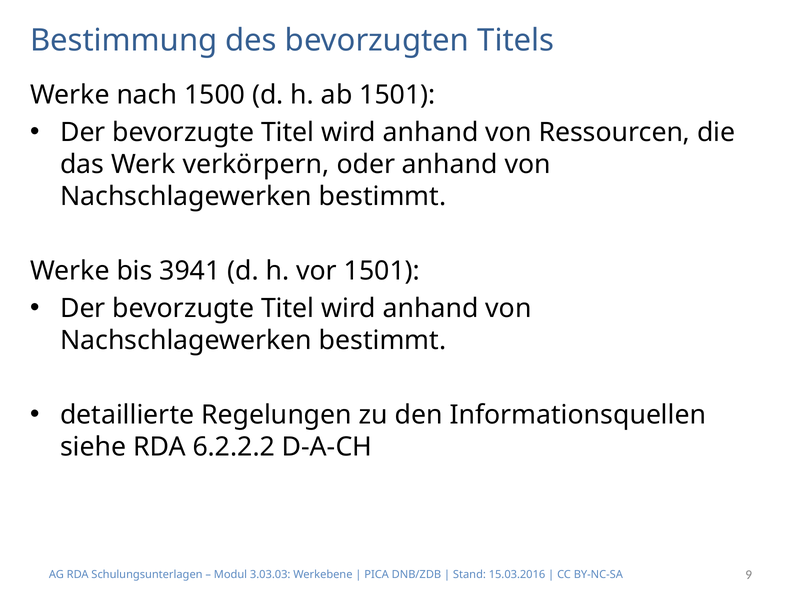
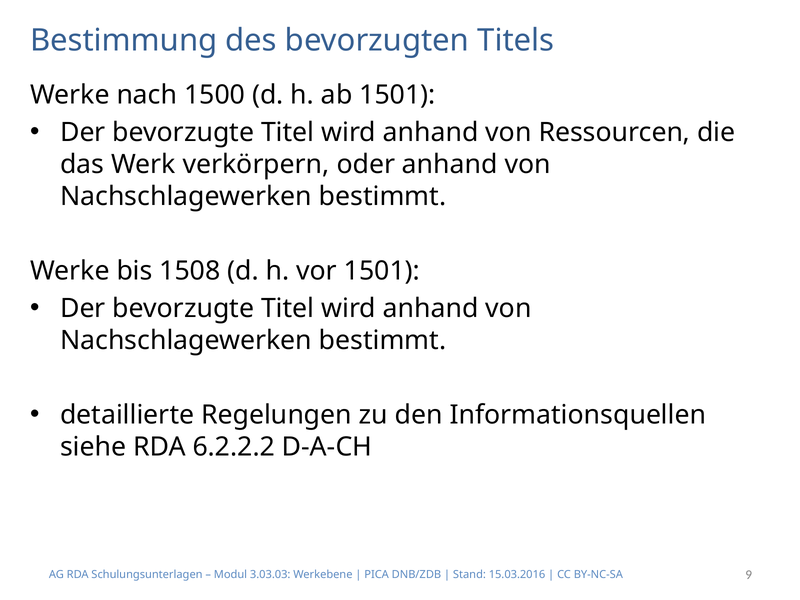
3941: 3941 -> 1508
